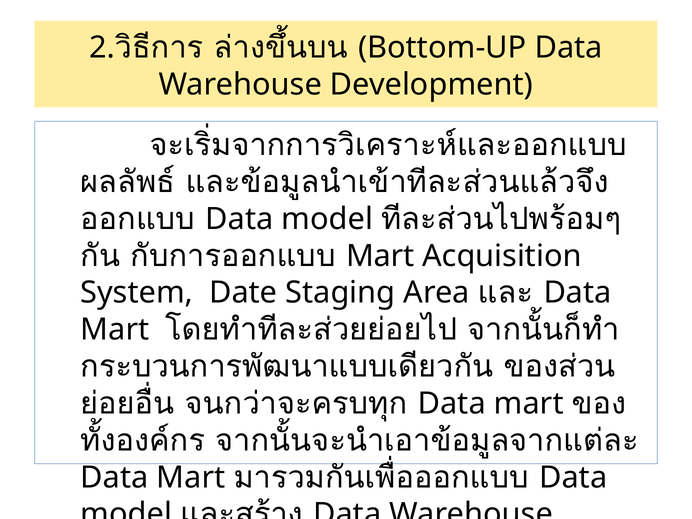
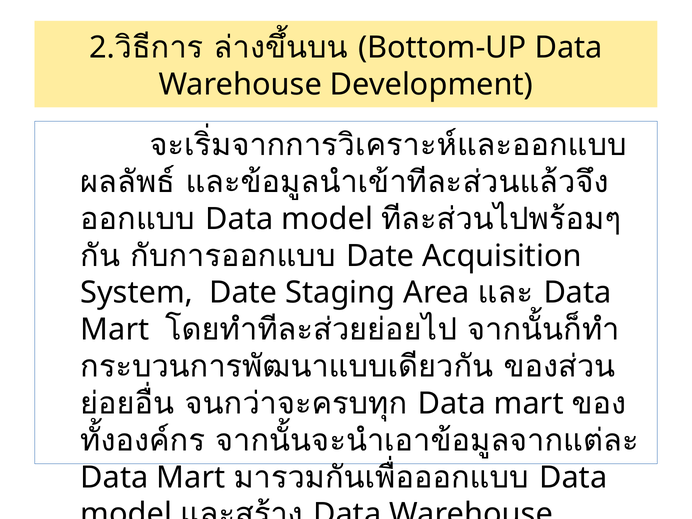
Mart at (380, 256): Mart -> Date
